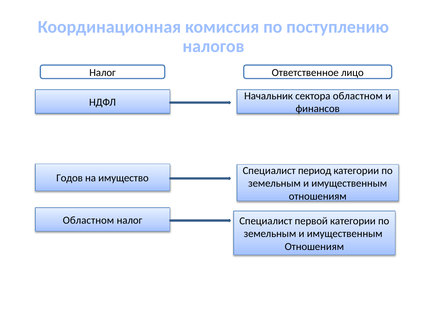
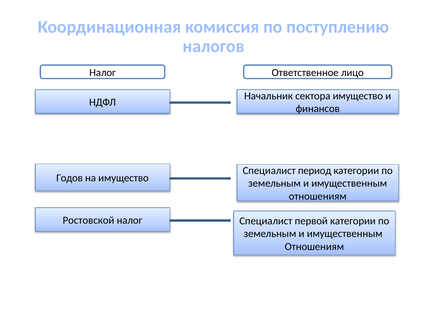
сектора областном: областном -> имущество
Областном at (88, 220): Областном -> Ростовской
